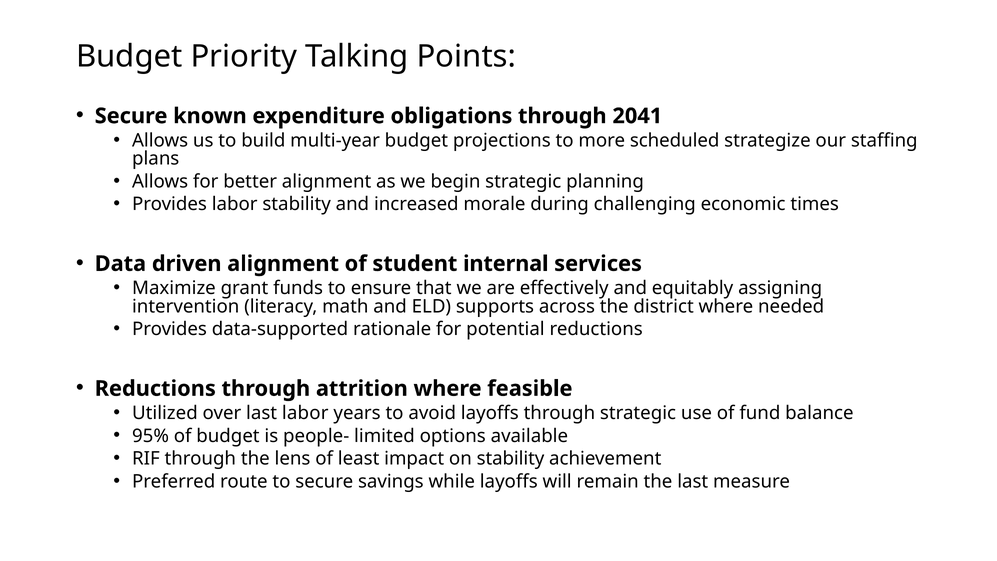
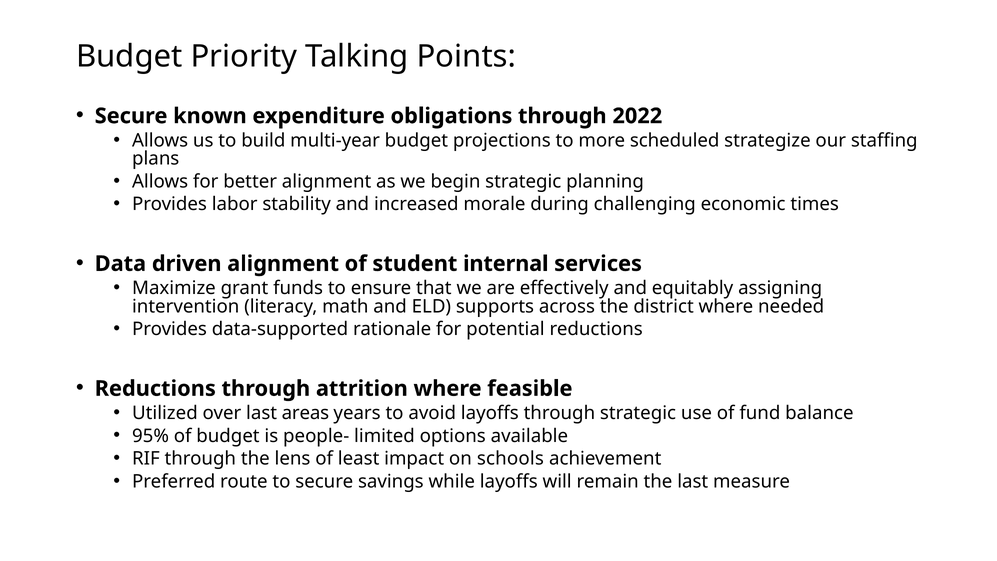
2041: 2041 -> 2022
last labor: labor -> areas
on stability: stability -> schools
